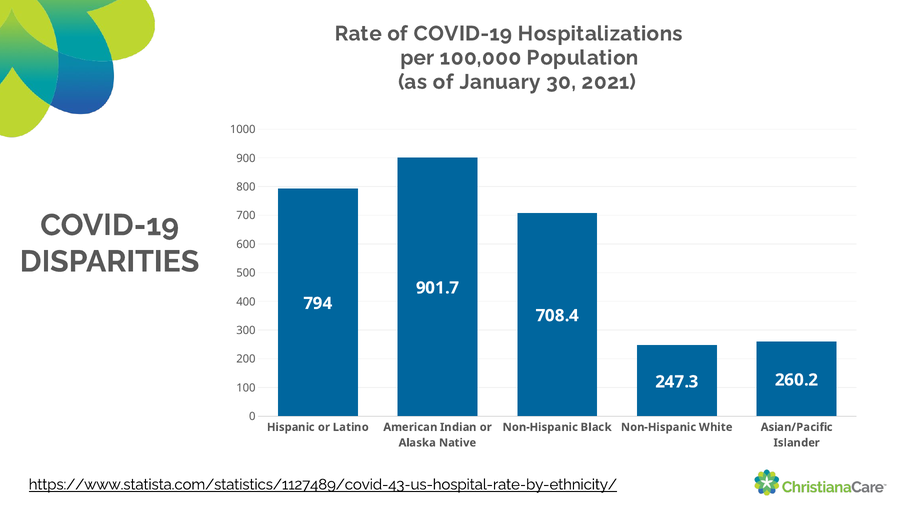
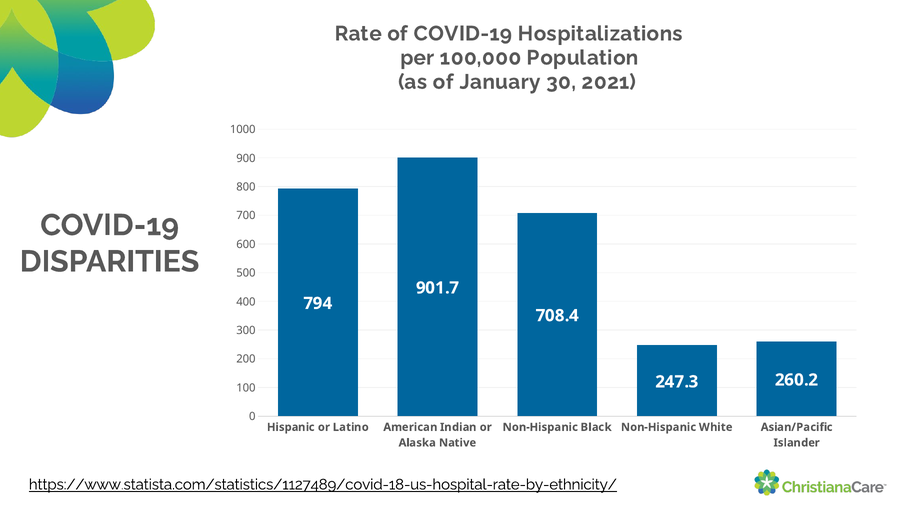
https://www.statista.com/statistics/1127489/covid-43-us-hospital-rate-by-ethnicity/: https://www.statista.com/statistics/1127489/covid-43-us-hospital-rate-by-ethnicity/ -> https://www.statista.com/statistics/1127489/covid-18-us-hospital-rate-by-ethnicity/
